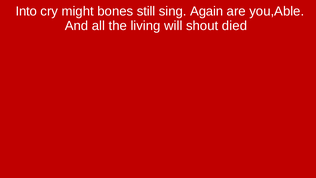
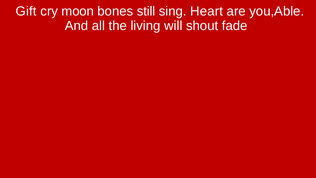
Into: Into -> Gift
might: might -> moon
Again: Again -> Heart
died: died -> fade
